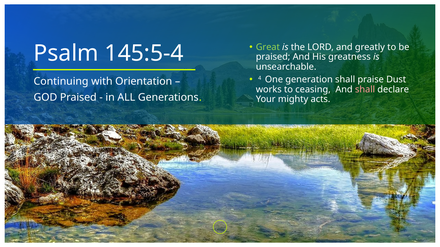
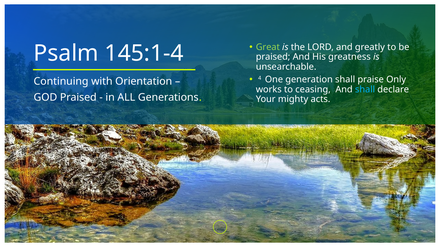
145:5-4: 145:5-4 -> 145:1-4
Dust: Dust -> Only
shall at (365, 90) colour: pink -> light blue
